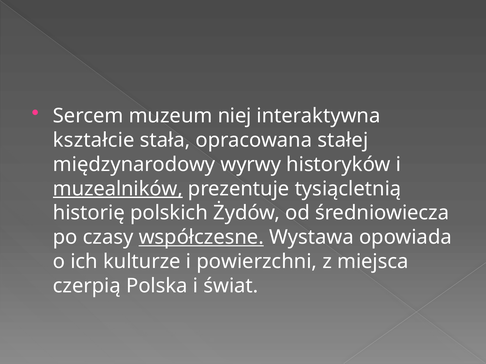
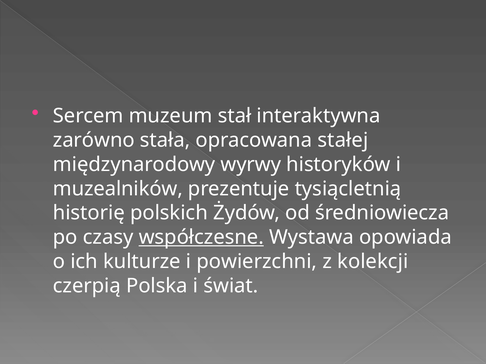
niej: niej -> stał
kształcie: kształcie -> zarówno
muzealników underline: present -> none
miejsca: miejsca -> kolekcji
